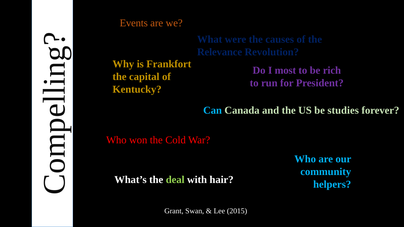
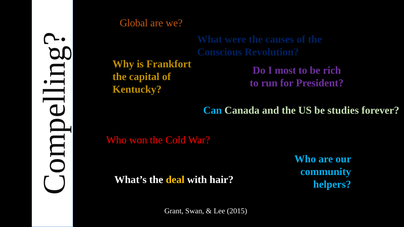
Events: Events -> Global
Relevance: Relevance -> Conscious
deal colour: light green -> yellow
